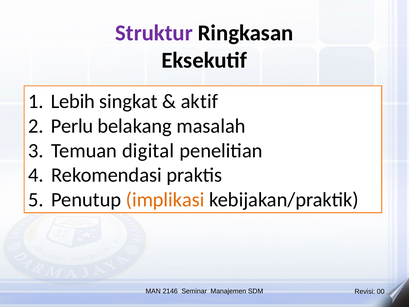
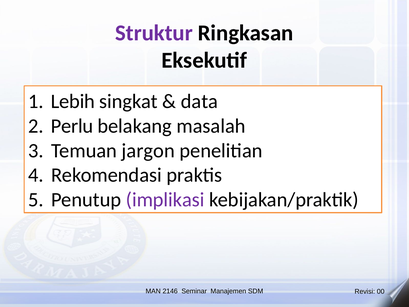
aktif: aktif -> data
digital: digital -> jargon
implikasi colour: orange -> purple
